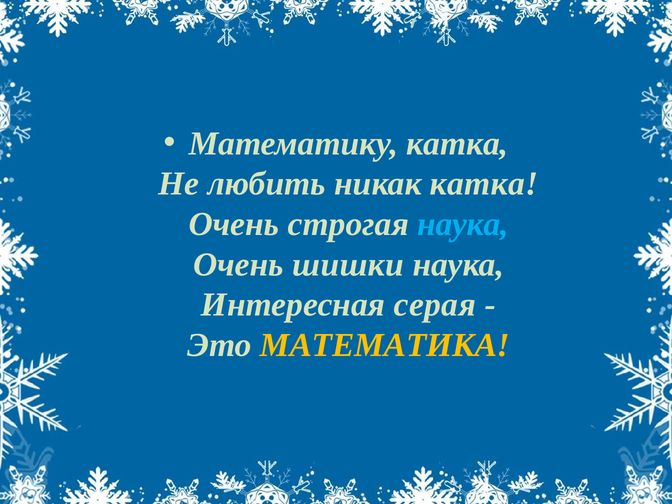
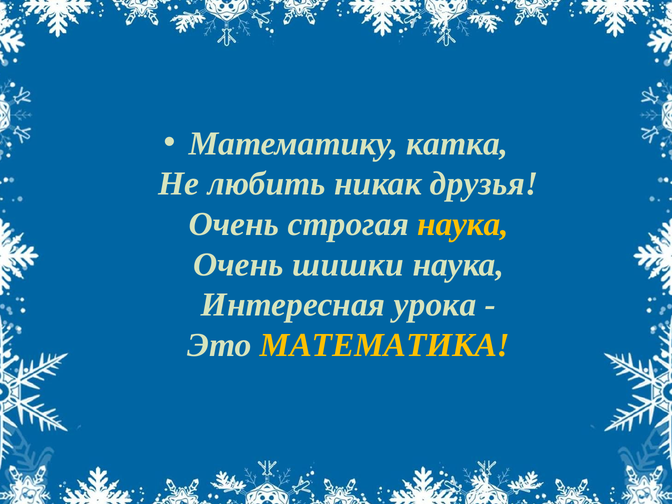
никак катка: катка -> друзья
наука at (463, 224) colour: light blue -> yellow
серая: серая -> урока
